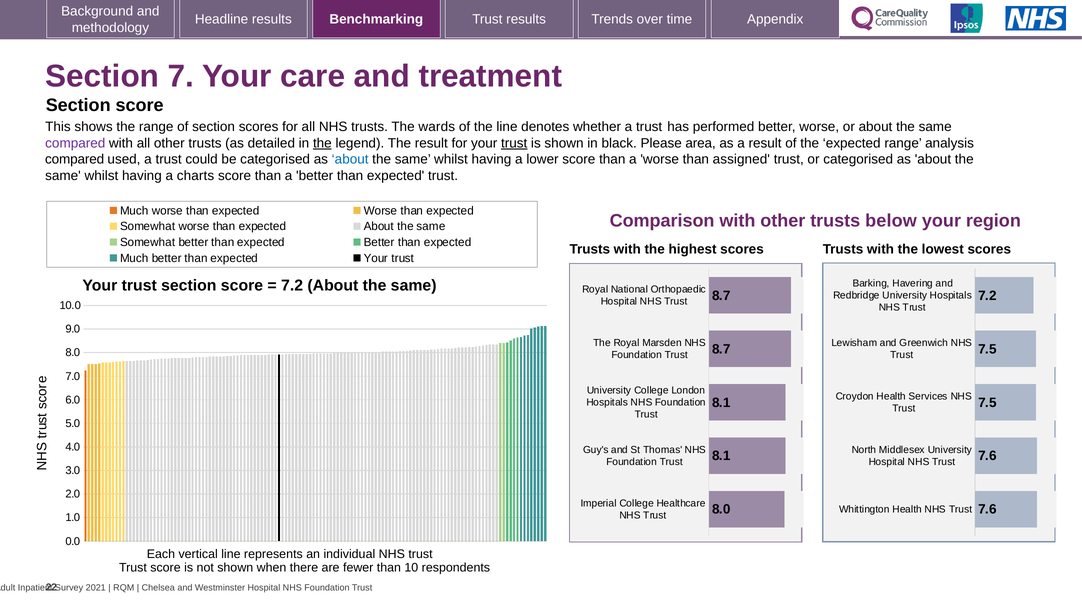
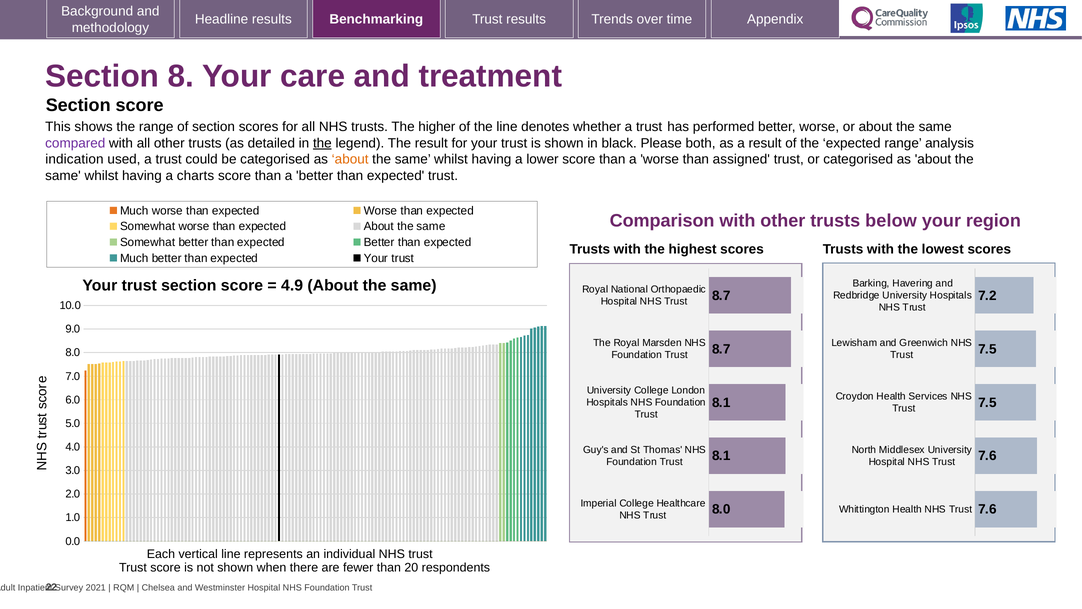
7: 7 -> 8
wards: wards -> higher
trust at (514, 143) underline: present -> none
area: area -> both
compared at (75, 159): compared -> indication
about at (350, 159) colour: blue -> orange
7.2 at (292, 285): 7.2 -> 4.9
10: 10 -> 20
